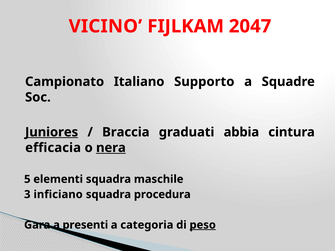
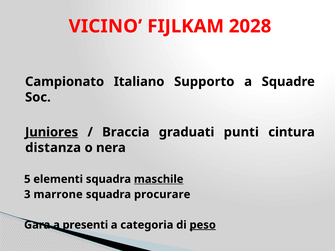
2047: 2047 -> 2028
abbia: abbia -> punti
efficacia: efficacia -> distanza
nera underline: present -> none
maschile underline: none -> present
inficiano: inficiano -> marrone
procedura: procedura -> procurare
